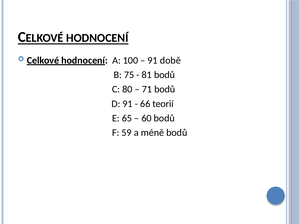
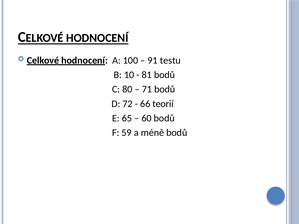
době: době -> testu
75: 75 -> 10
D 91: 91 -> 72
